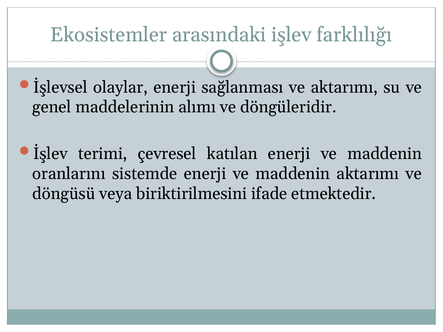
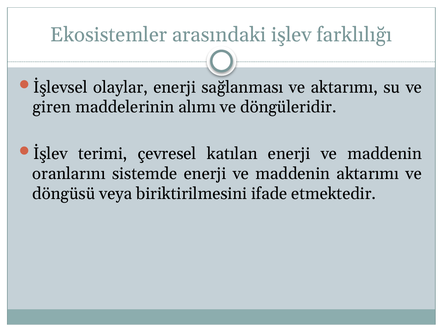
genel: genel -> giren
